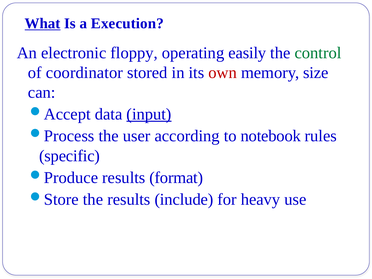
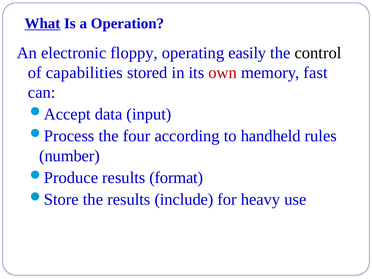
Execution: Execution -> Operation
control colour: green -> black
coordinator: coordinator -> capabilities
size: size -> fast
input underline: present -> none
user: user -> four
notebook: notebook -> handheld
specific: specific -> number
